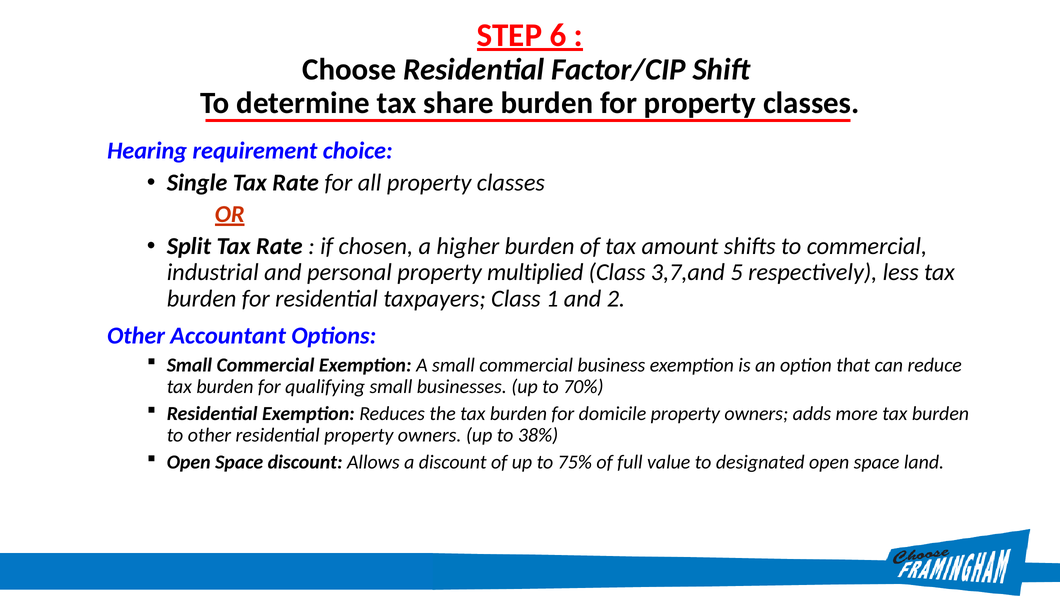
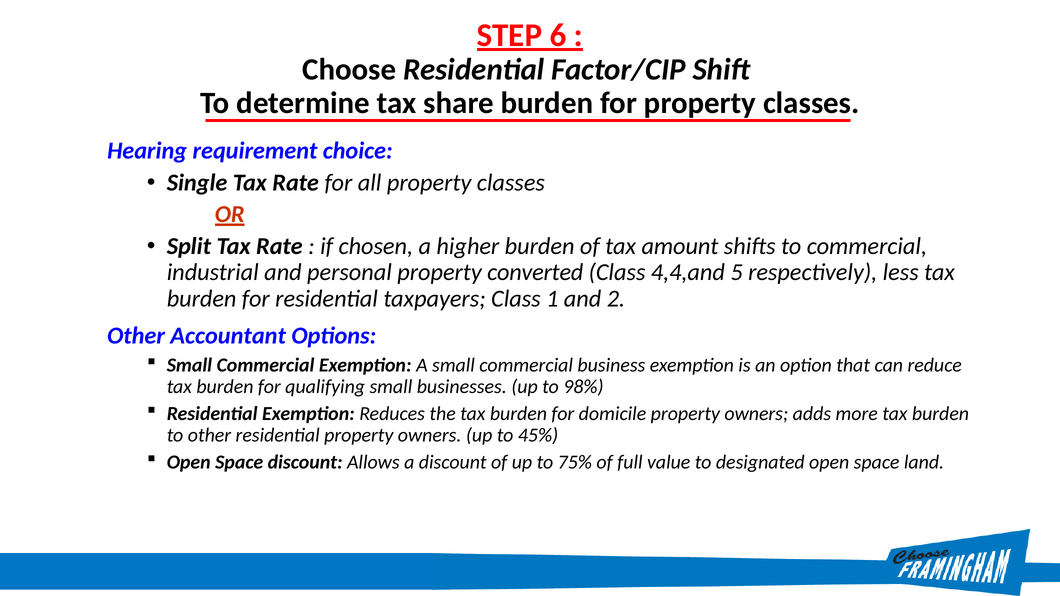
multiplied: multiplied -> converted
3,7,and: 3,7,and -> 4,4,and
70%: 70% -> 98%
38%: 38% -> 45%
